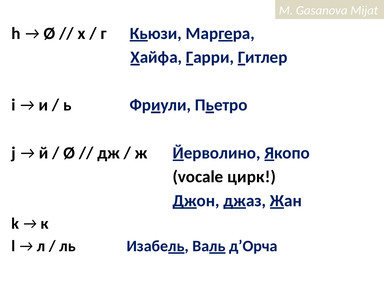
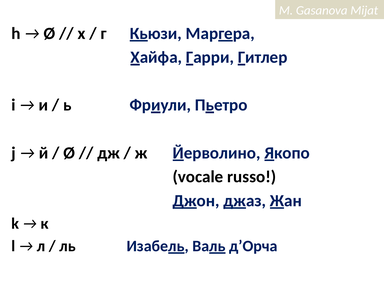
цирк: цирк -> russo
